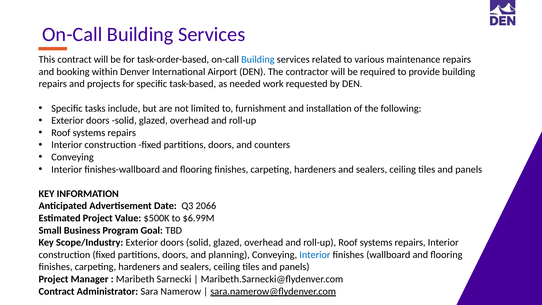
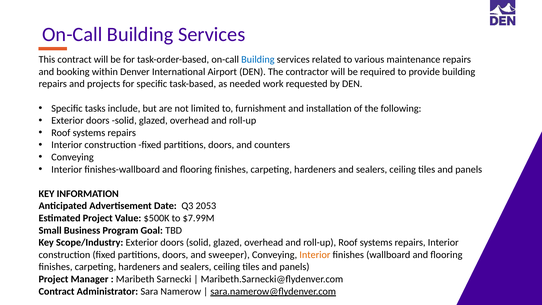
2066: 2066 -> 2053
$6.99M: $6.99M -> $7.99M
planning: planning -> sweeper
Interior at (315, 255) colour: blue -> orange
